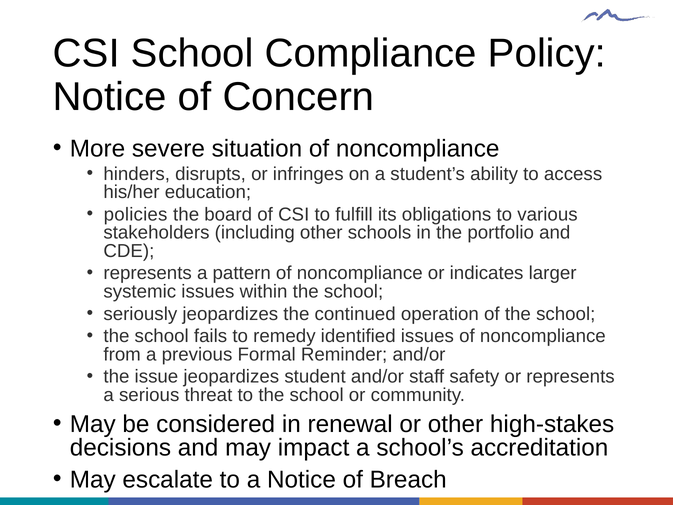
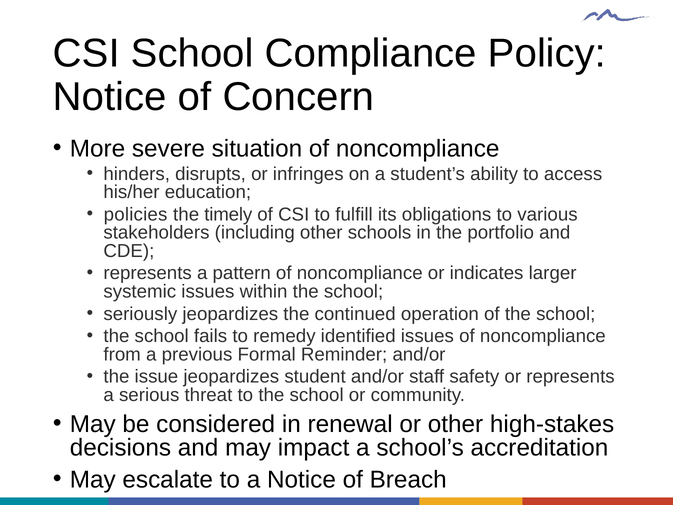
board: board -> timely
